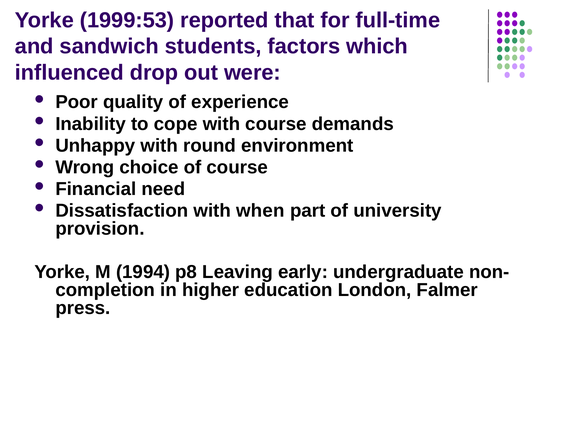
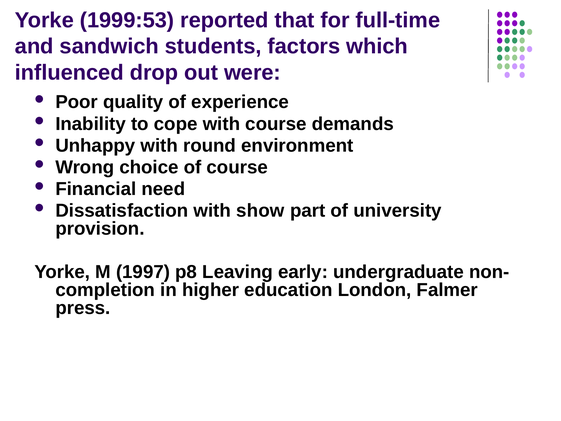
when: when -> show
1994: 1994 -> 1997
